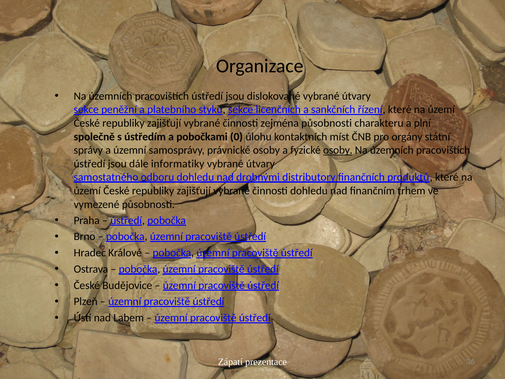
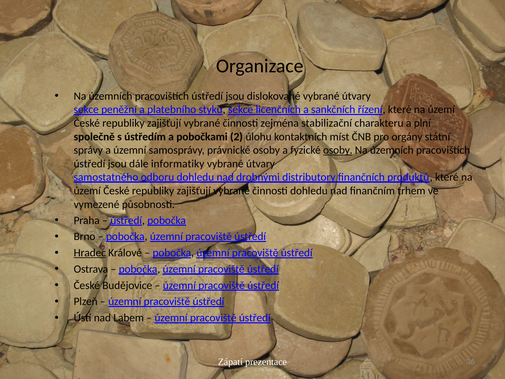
zejména působnosti: působnosti -> stabilizační
0: 0 -> 2
Hradec underline: none -> present
